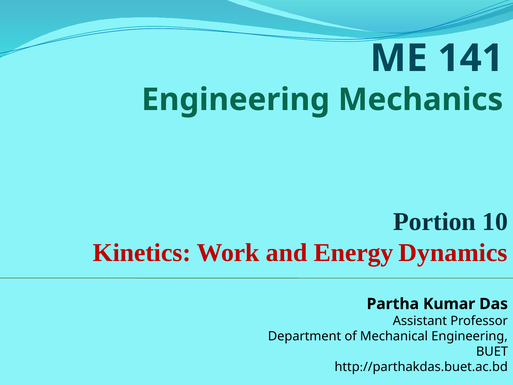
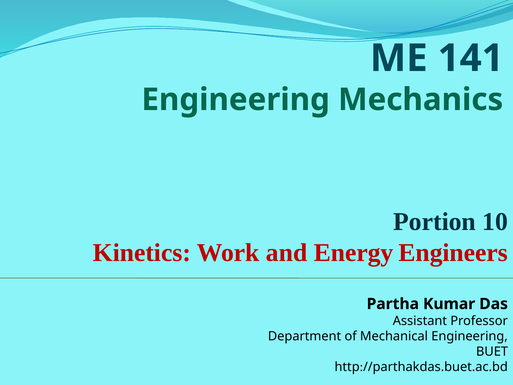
Dynamics: Dynamics -> Engineers
